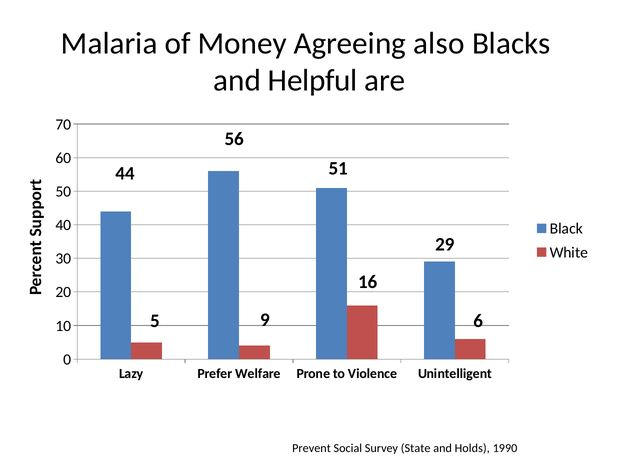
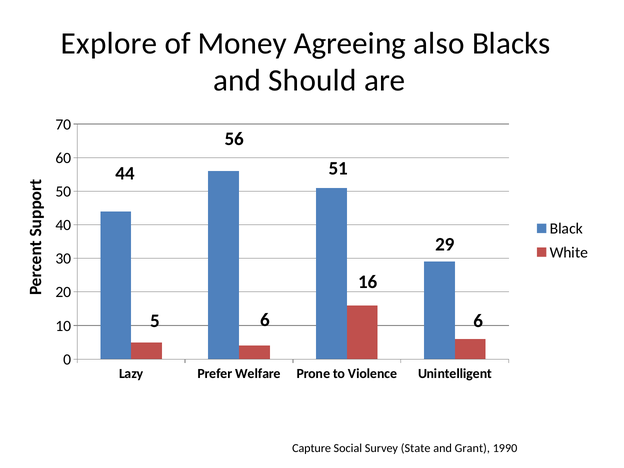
Malaria: Malaria -> Explore
Helpful: Helpful -> Should
5 9: 9 -> 6
Prevent: Prevent -> Capture
Holds: Holds -> Grant
